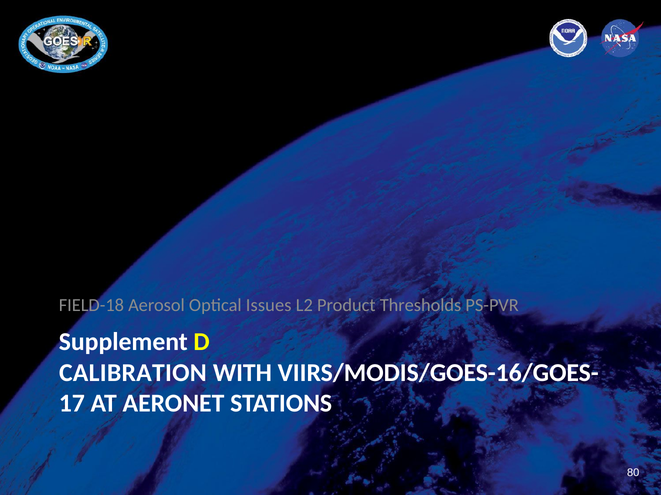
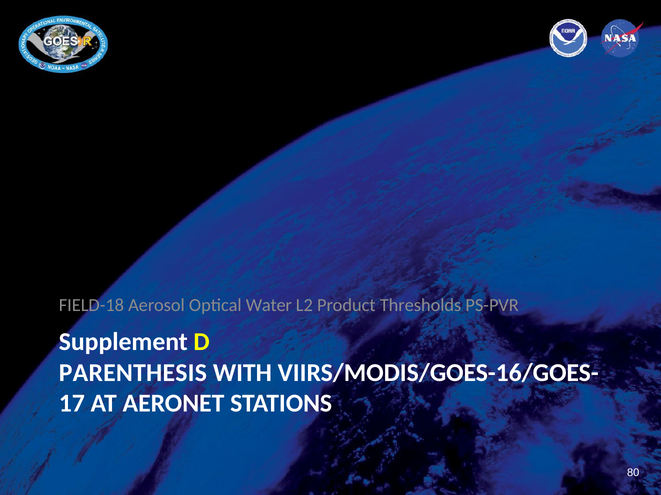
Issues: Issues -> Water
CALIBRATION: CALIBRATION -> PARENTHESIS
